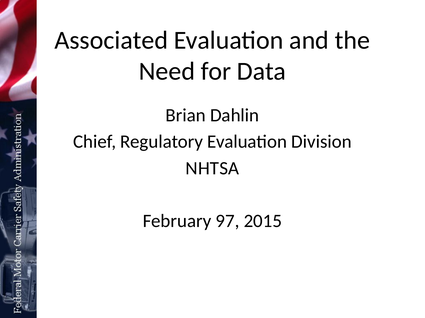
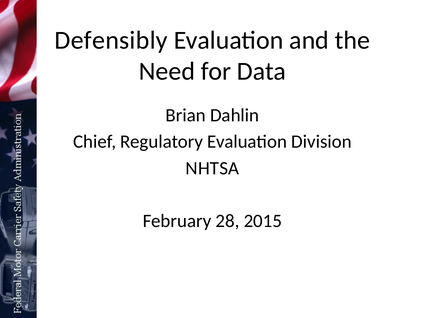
Associated: Associated -> Defensibly
97: 97 -> 28
